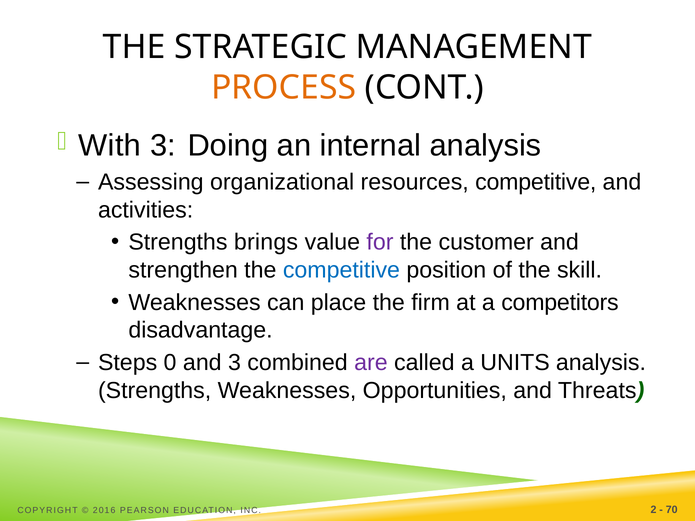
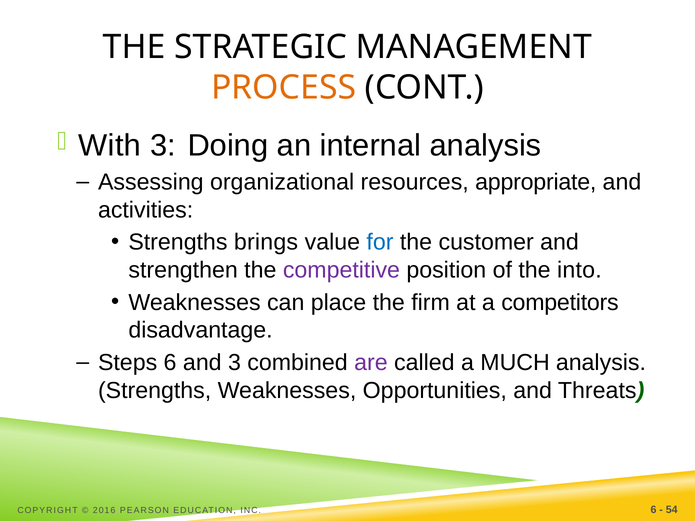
resources competitive: competitive -> appropriate
for colour: purple -> blue
competitive at (341, 270) colour: blue -> purple
skill: skill -> into
Steps 0: 0 -> 6
UNITS: UNITS -> MUCH
INC 2: 2 -> 6
70: 70 -> 54
